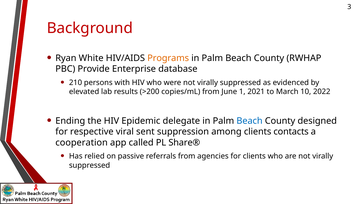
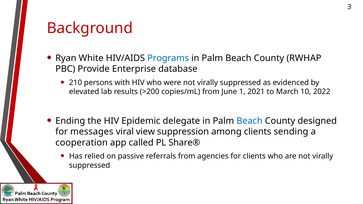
Programs colour: orange -> blue
respective: respective -> messages
sent: sent -> view
contacts: contacts -> sending
